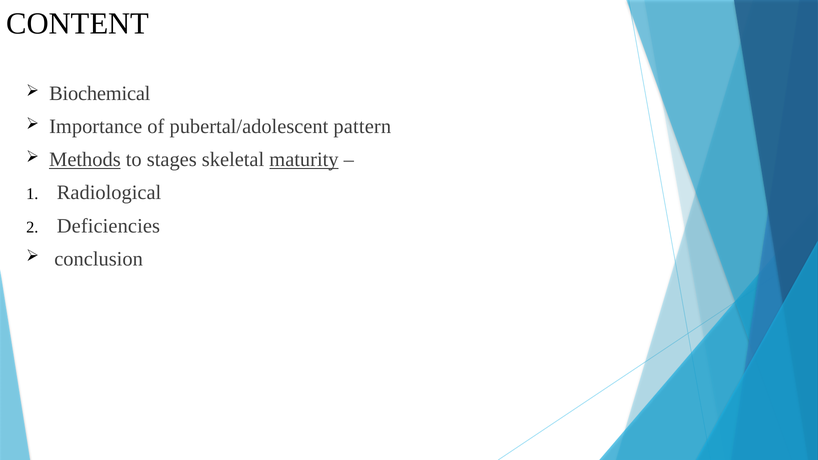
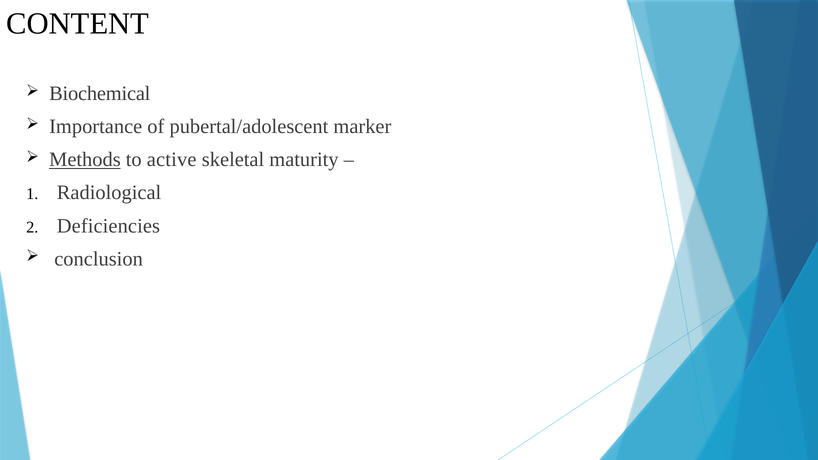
pattern: pattern -> marker
stages: stages -> active
maturity underline: present -> none
